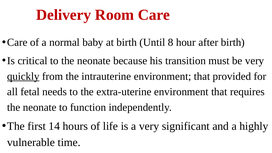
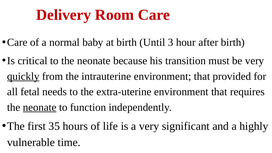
8: 8 -> 3
neonate at (40, 107) underline: none -> present
14: 14 -> 35
